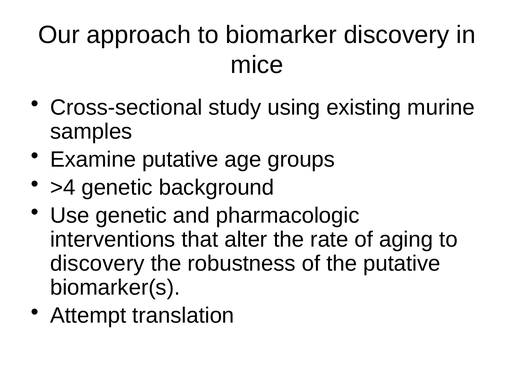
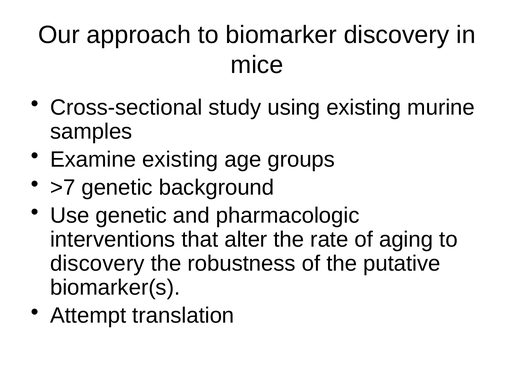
Examine putative: putative -> existing
>4: >4 -> >7
